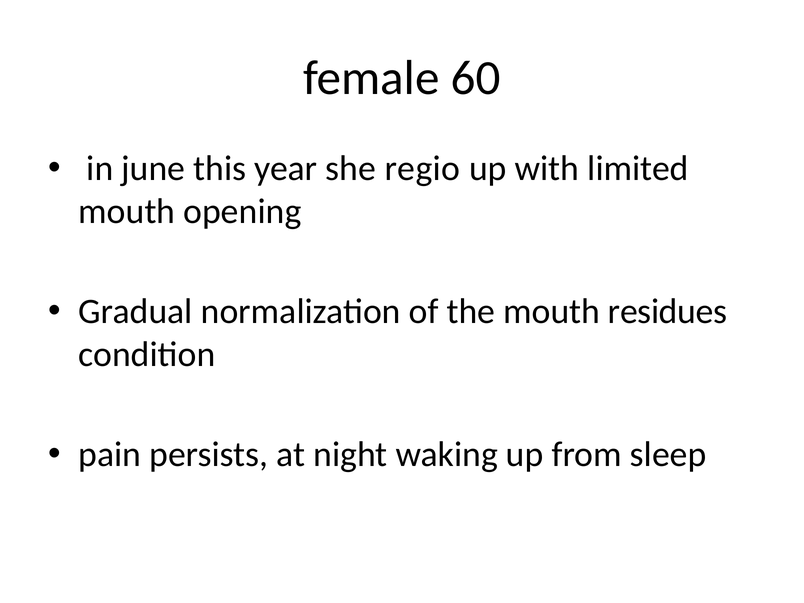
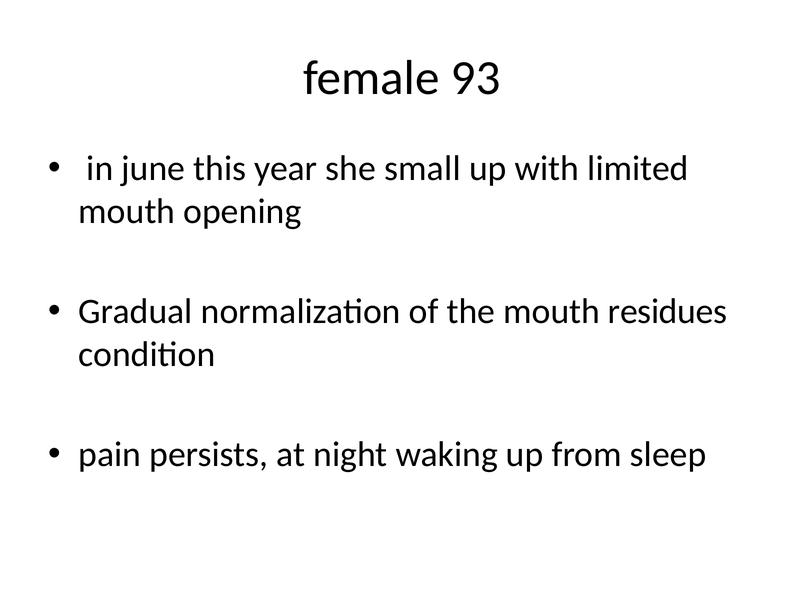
60: 60 -> 93
regio: regio -> small
